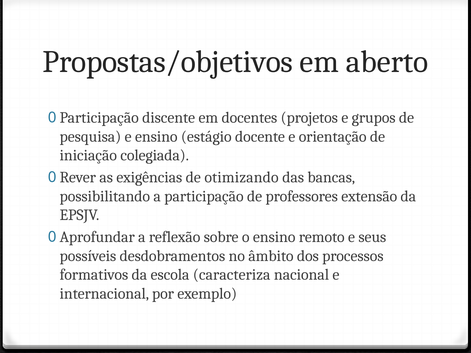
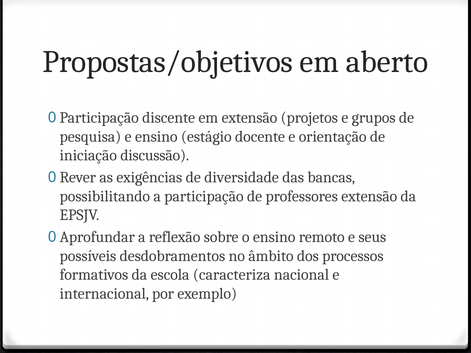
em docentes: docentes -> extensão
colegiada: colegiada -> discussão
otimizando: otimizando -> diversidade
